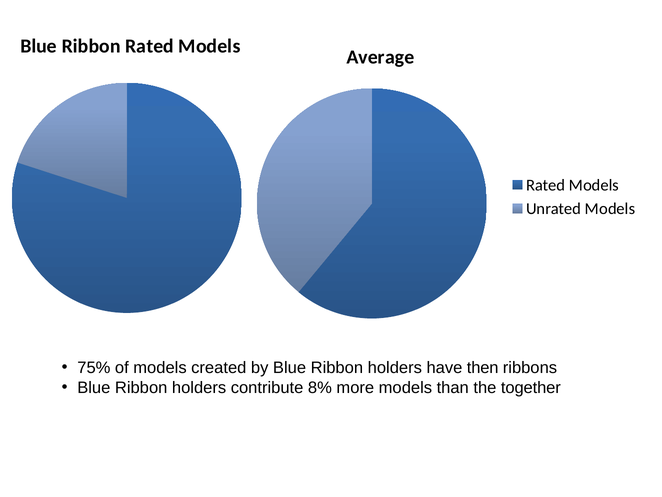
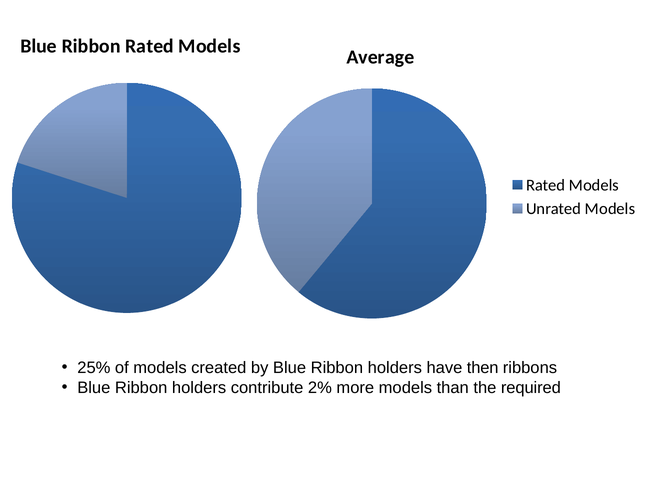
75%: 75% -> 25%
8%: 8% -> 2%
together: together -> required
